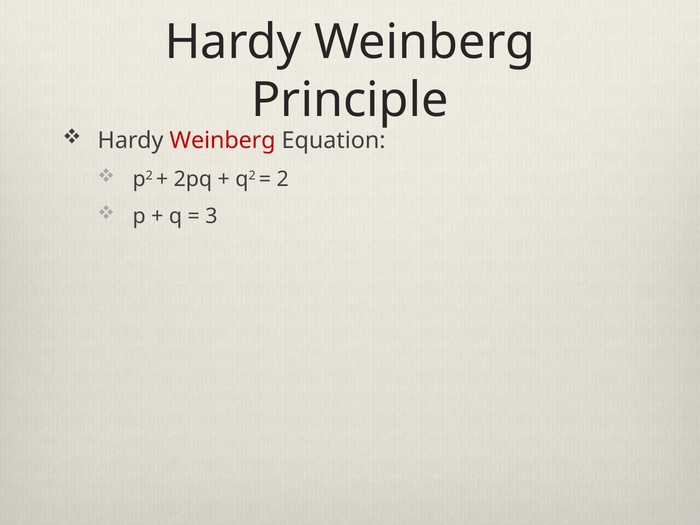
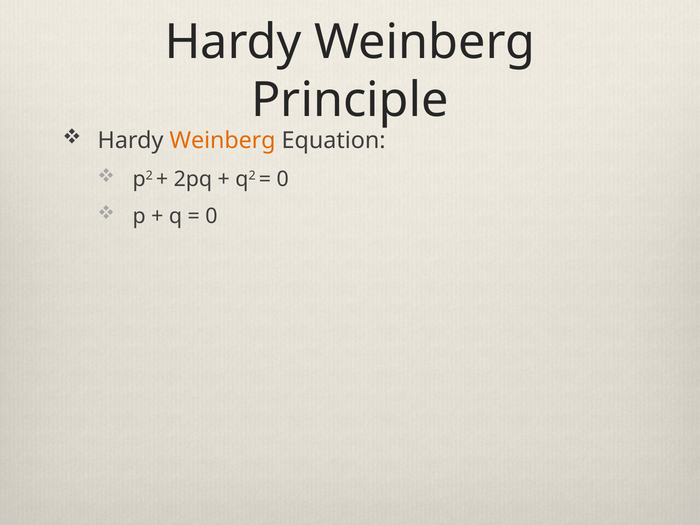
Weinberg at (223, 141) colour: red -> orange
2 at (283, 179): 2 -> 0
3 at (211, 216): 3 -> 0
